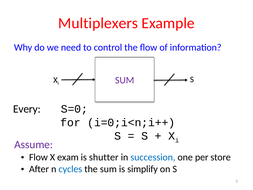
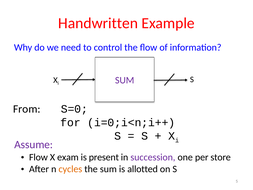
Multiplexers: Multiplexers -> Handwritten
Every: Every -> From
shutter: shutter -> present
succession colour: blue -> purple
cycles colour: blue -> orange
simplify: simplify -> allotted
